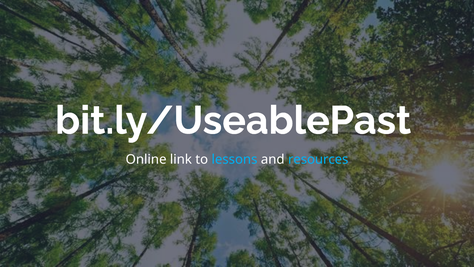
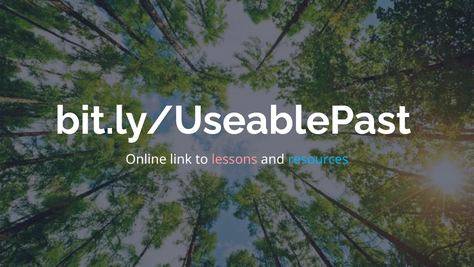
lessons colour: light blue -> pink
